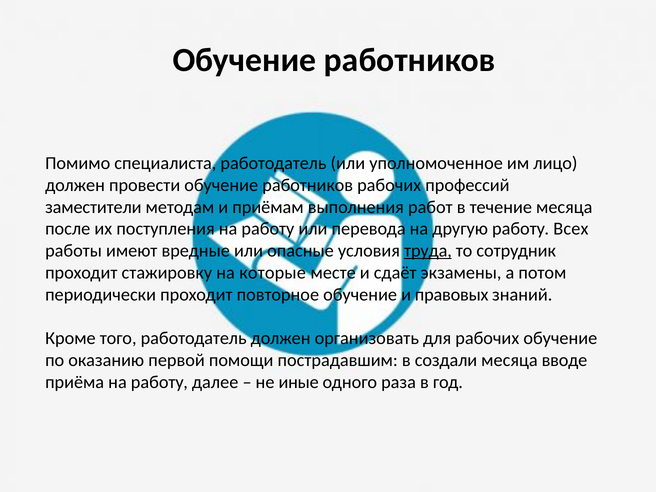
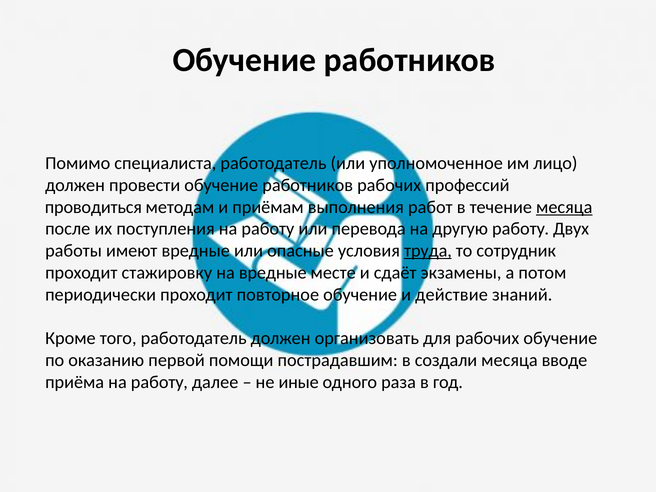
заместители: заместители -> проводиться
месяца at (564, 207) underline: none -> present
Всех: Всех -> Двух
на которые: которые -> вредные
правовых: правовых -> действие
